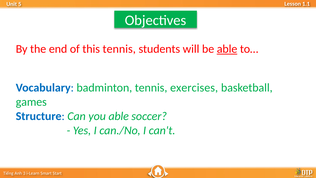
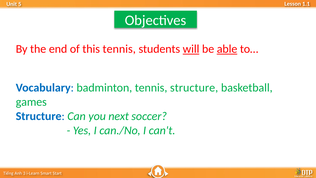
will underline: none -> present
tennis exercises: exercises -> structure
you able: able -> next
